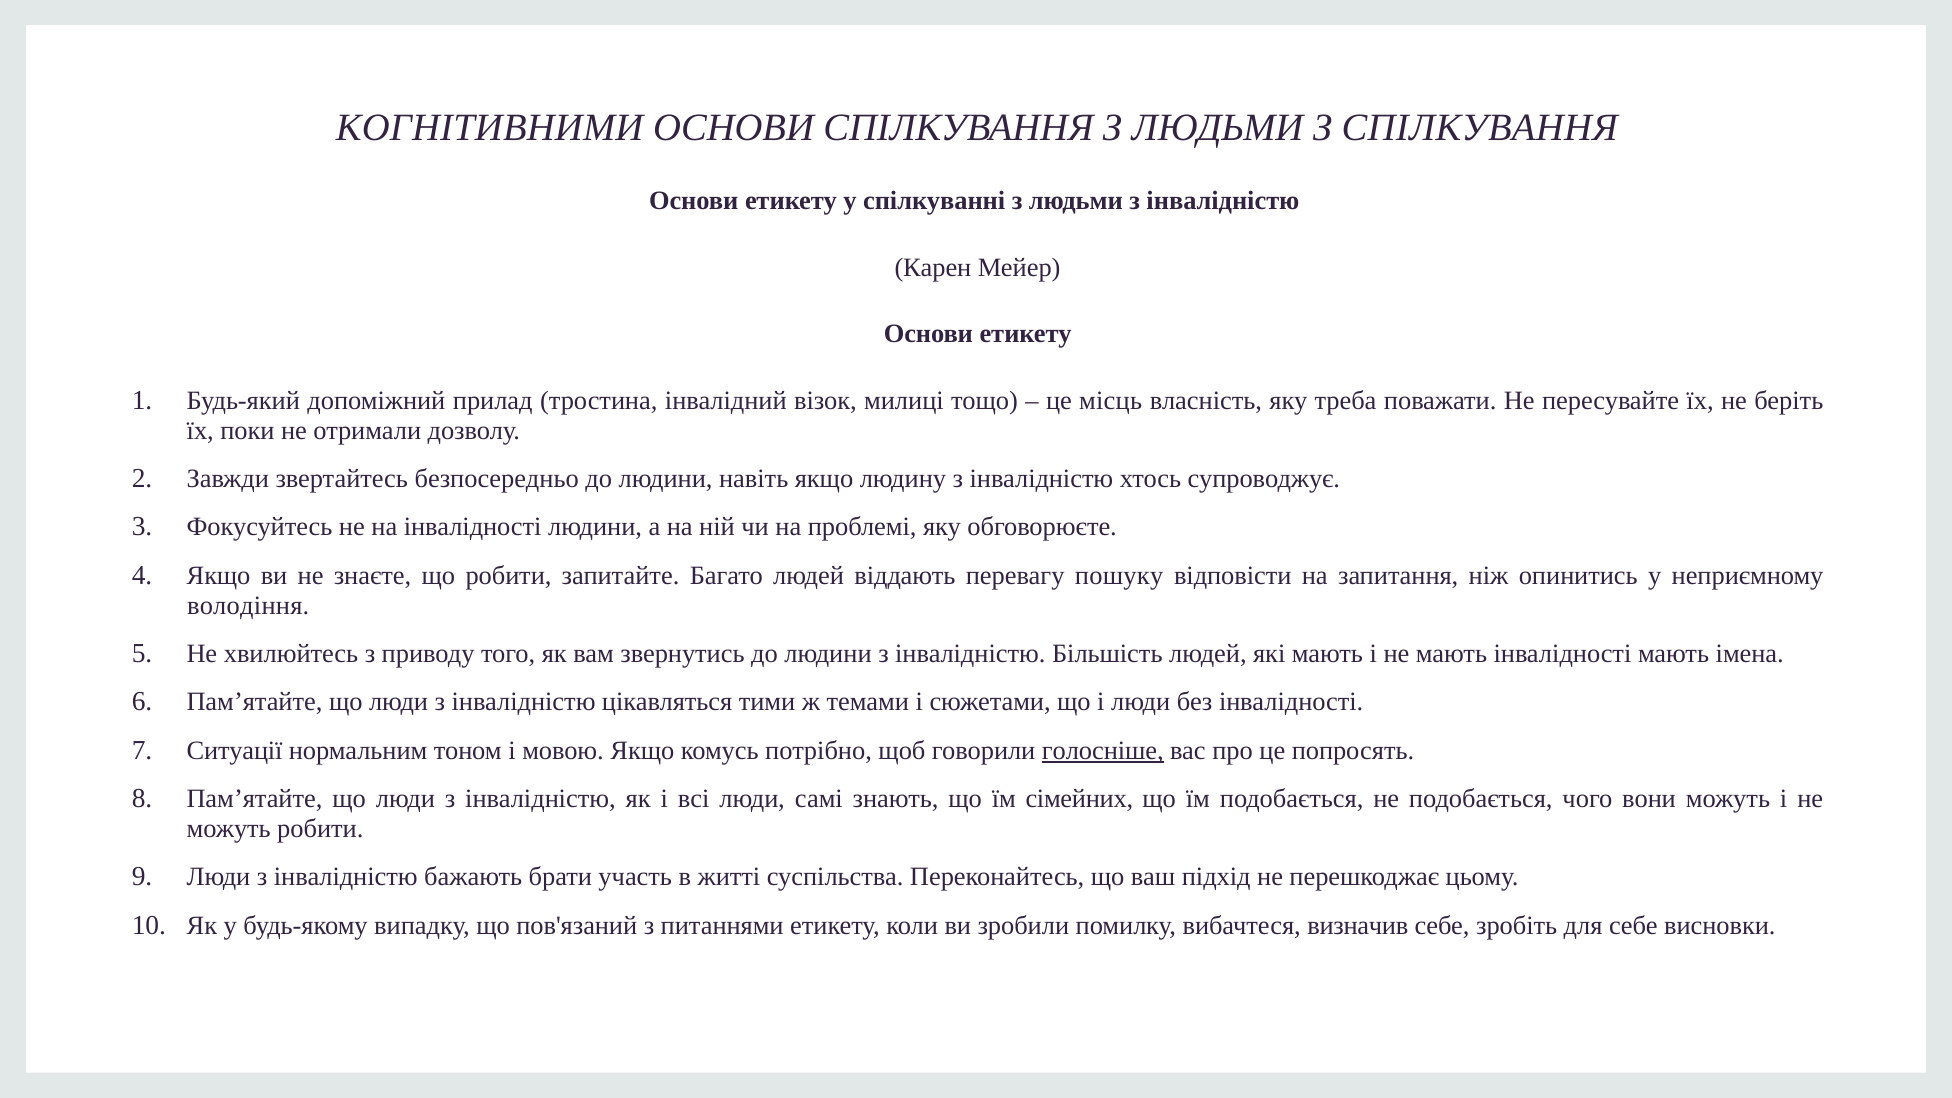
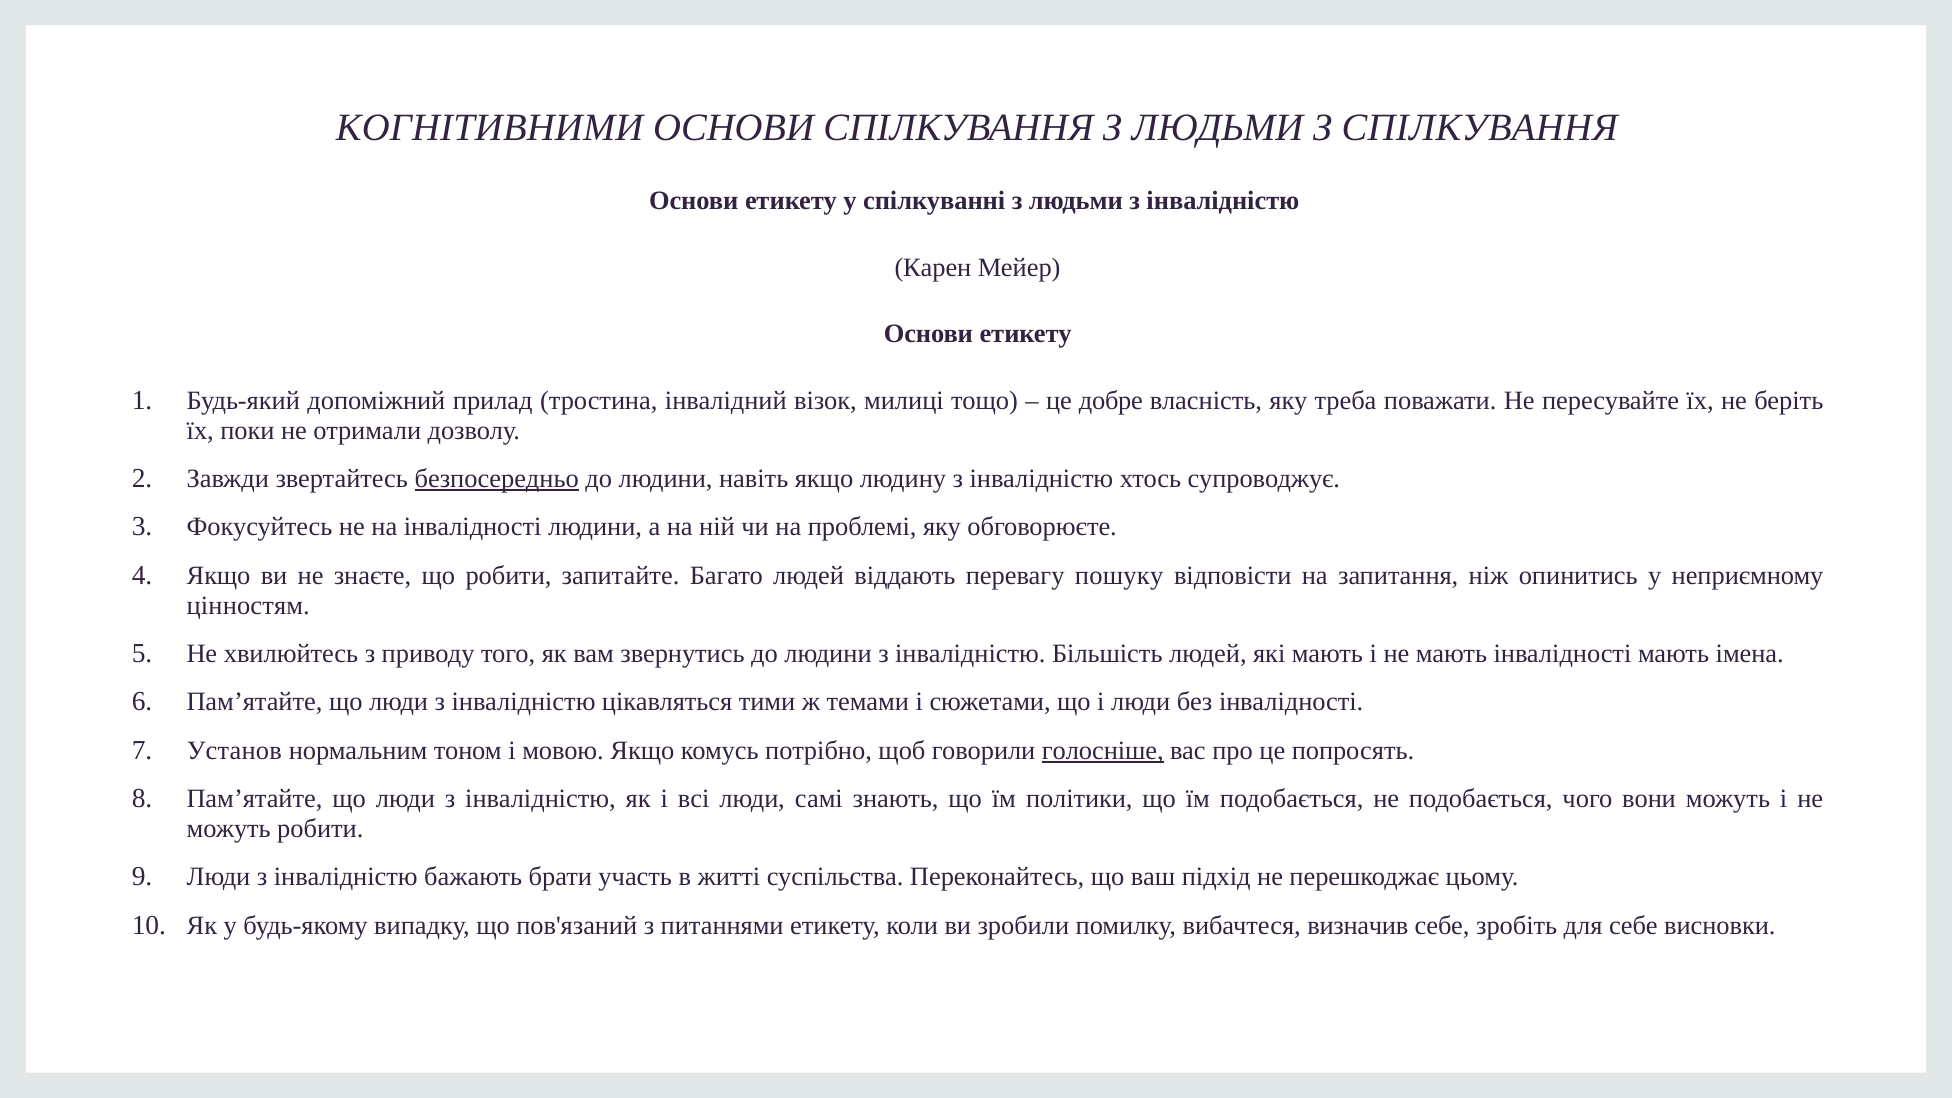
місць: місць -> добре
безпосередньо underline: none -> present
володіння: володіння -> цінностям
Ситуації: Ситуації -> Установ
сімейних: сімейних -> політики
